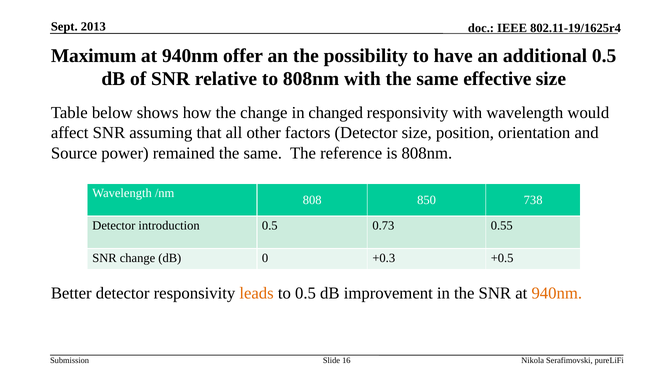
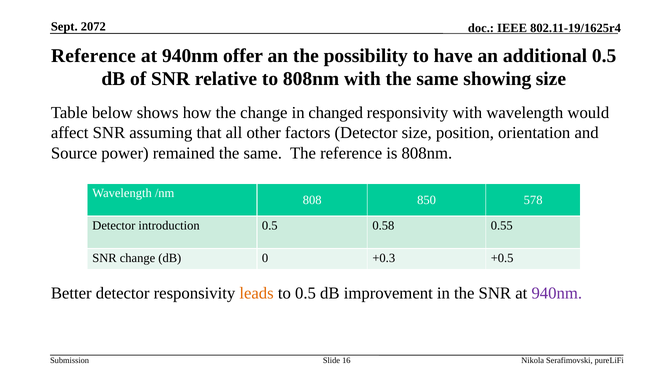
2013: 2013 -> 2072
Maximum at (94, 56): Maximum -> Reference
effective: effective -> showing
738: 738 -> 578
0.73: 0.73 -> 0.58
940nm at (557, 293) colour: orange -> purple
